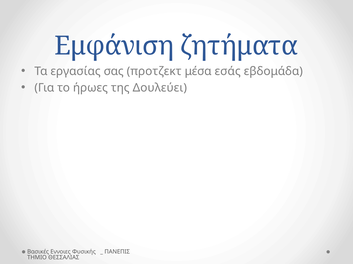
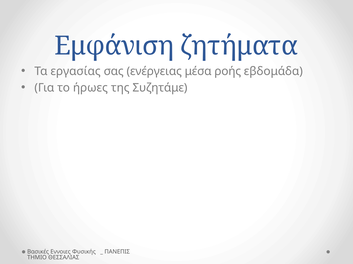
προτζεκτ: προτζεκτ -> ενέργειας
εσάς: εσάς -> ροής
Δουλεύει: Δουλεύει -> Συζητάμε
